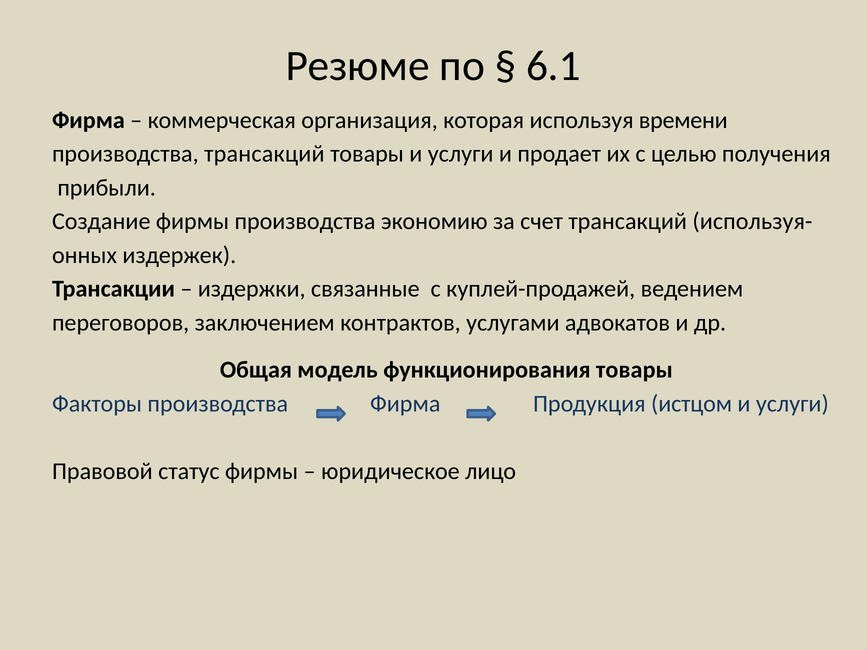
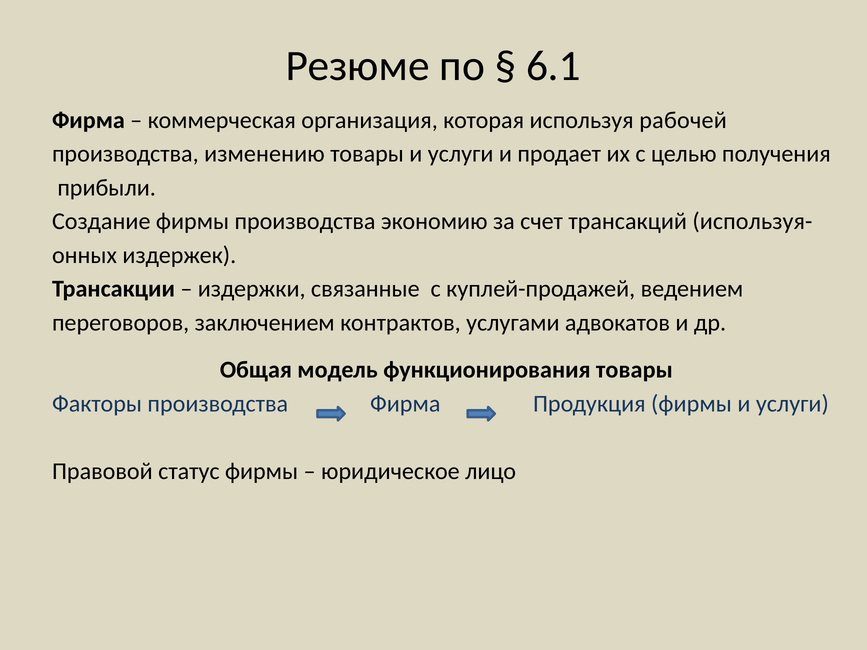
времени: времени -> рабочей
производства трансакций: трансакций -> изменению
Продукция истцом: истцом -> фирмы
